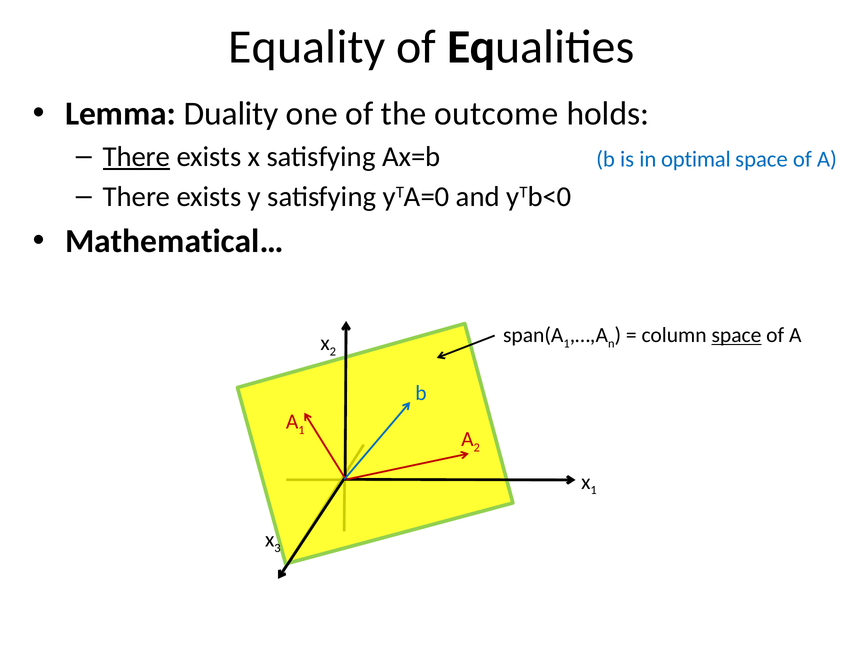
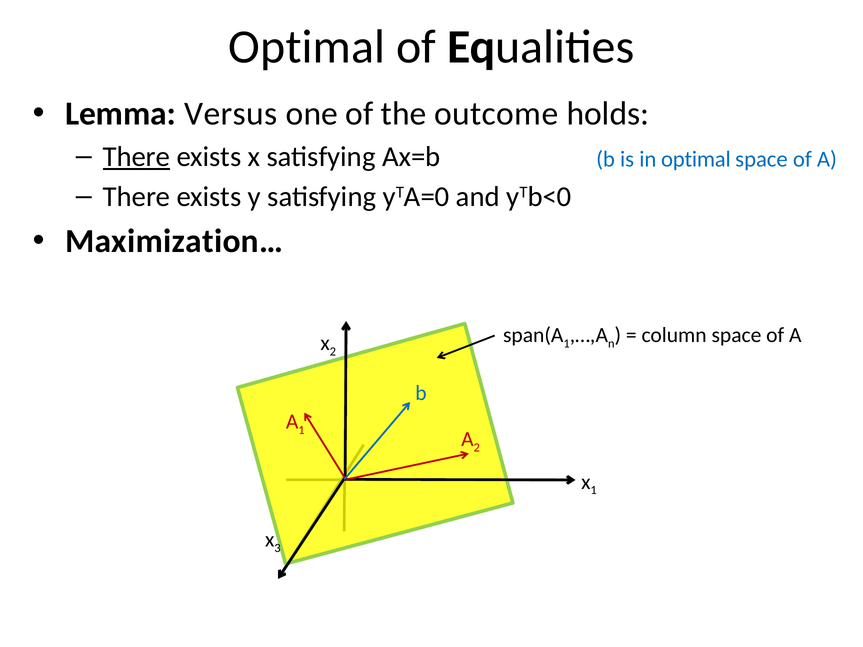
Equality at (307, 47): Equality -> Optimal
Duality: Duality -> Versus
Mathematical…: Mathematical… -> Maximization…
space at (736, 335) underline: present -> none
